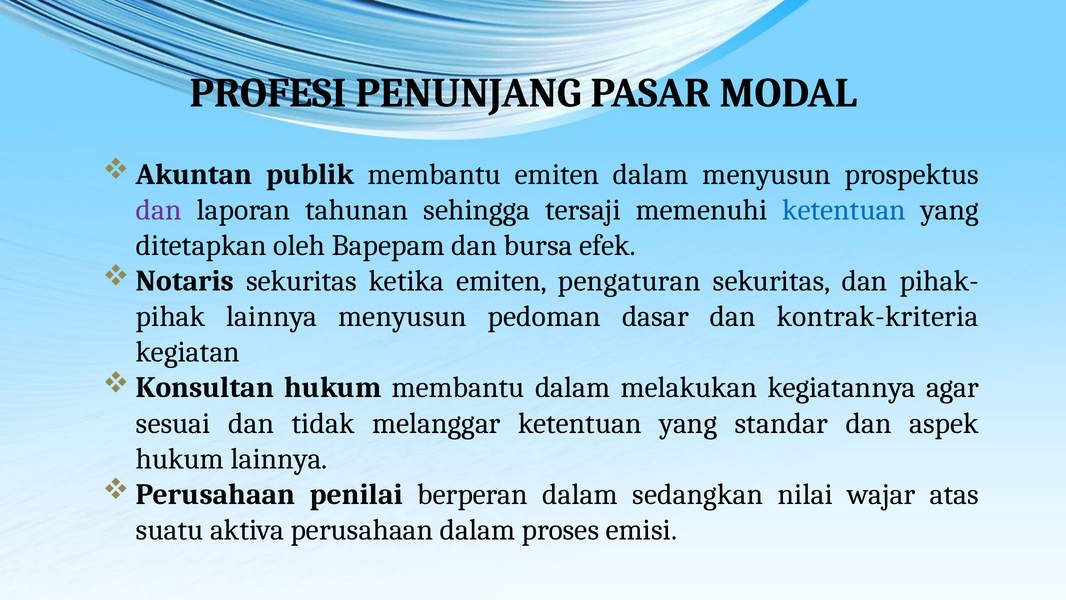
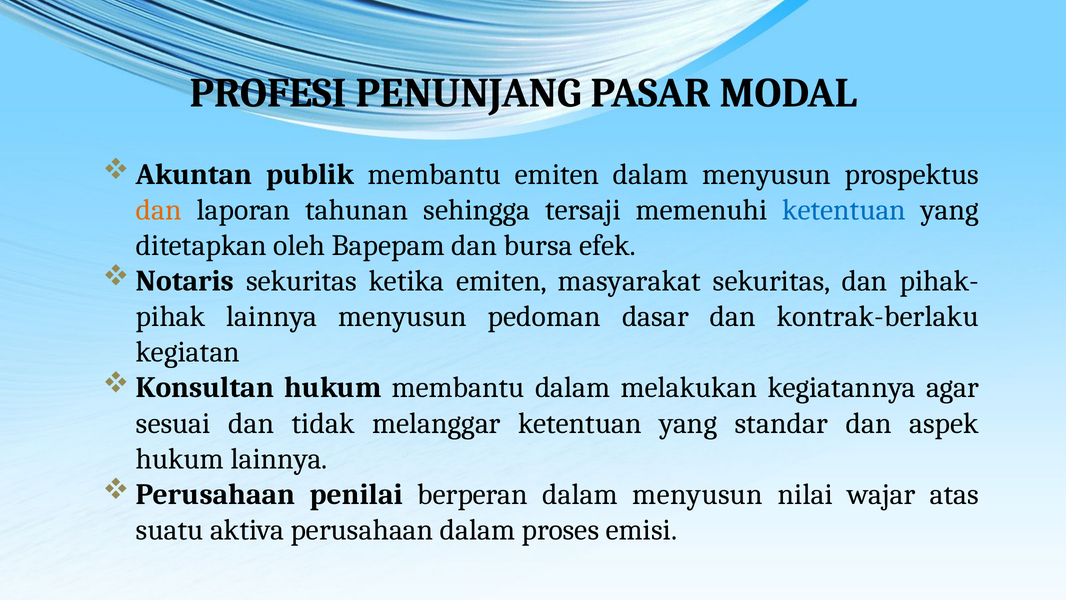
dan at (159, 210) colour: purple -> orange
pengaturan: pengaturan -> masyarakat
kontrak-kriteria: kontrak-kriteria -> kontrak-berlaku
berperan dalam sedangkan: sedangkan -> menyusun
